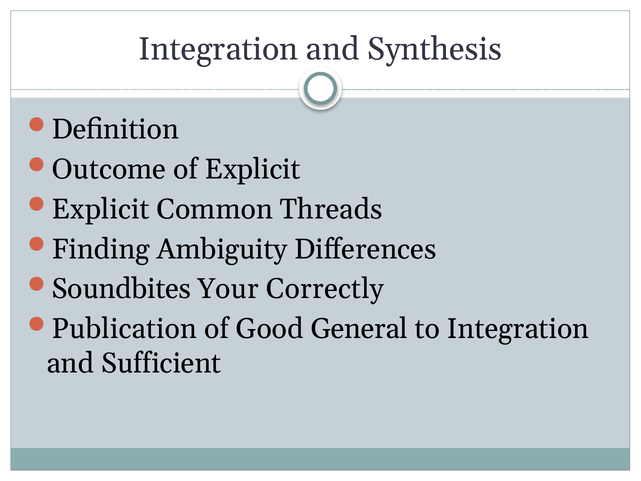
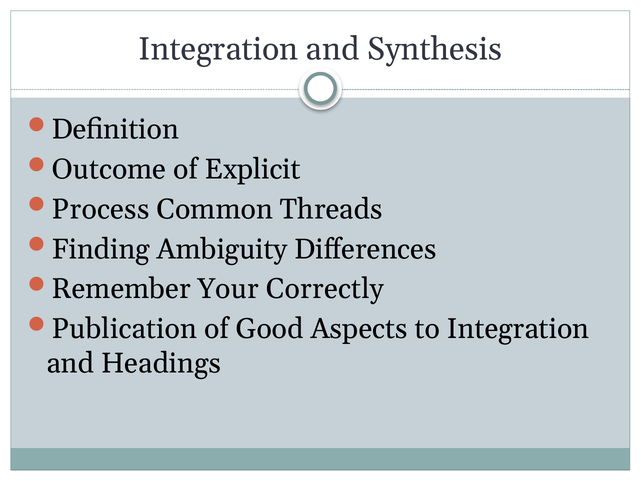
Explicit at (101, 209): Explicit -> Process
Soundbites: Soundbites -> Remember
General: General -> Aspects
Sufficient: Sufficient -> Headings
